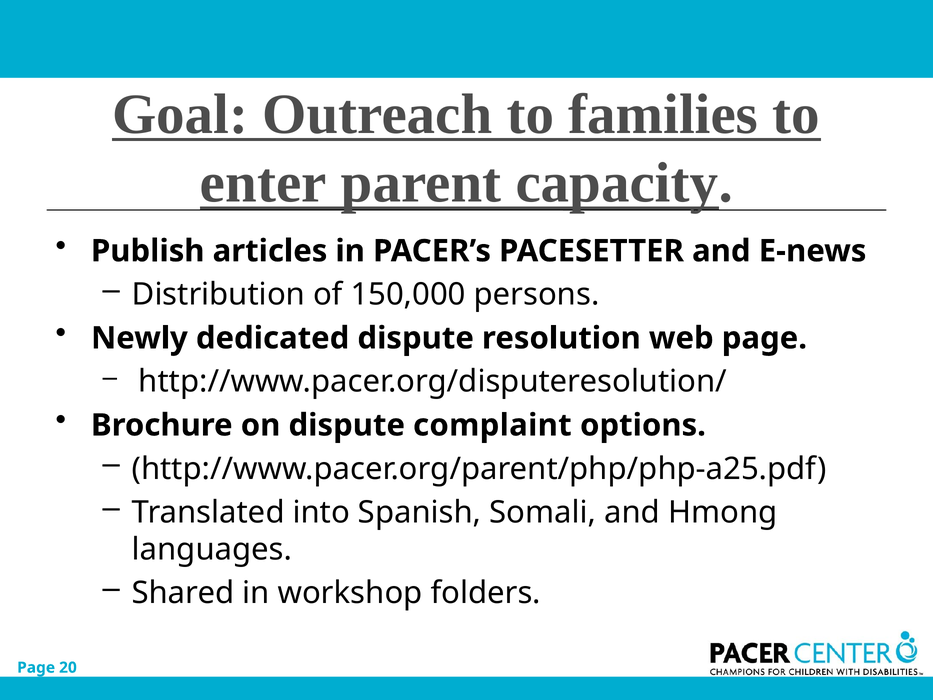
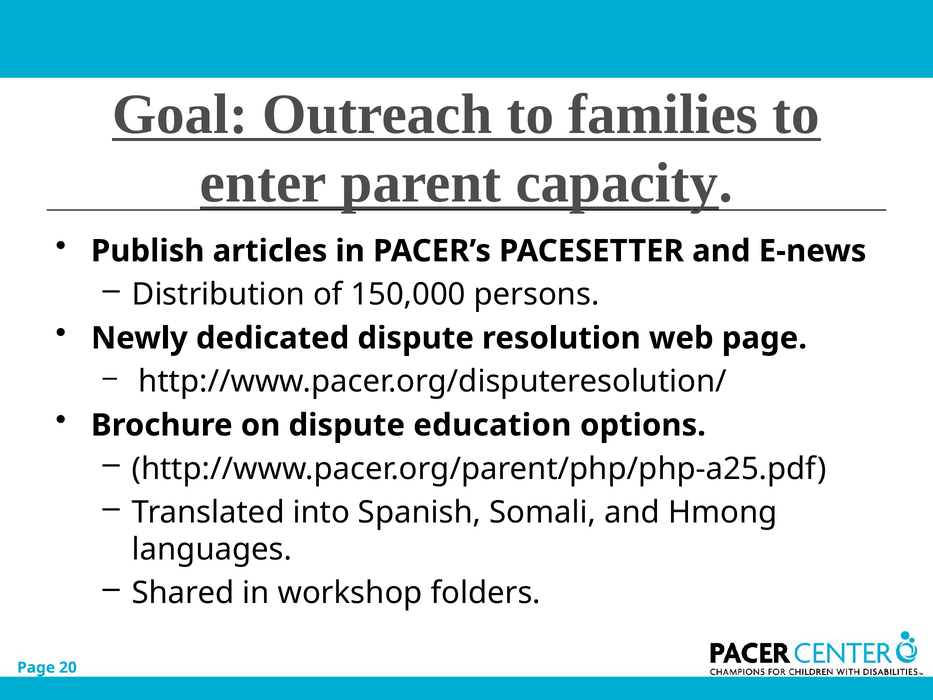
complaint: complaint -> education
